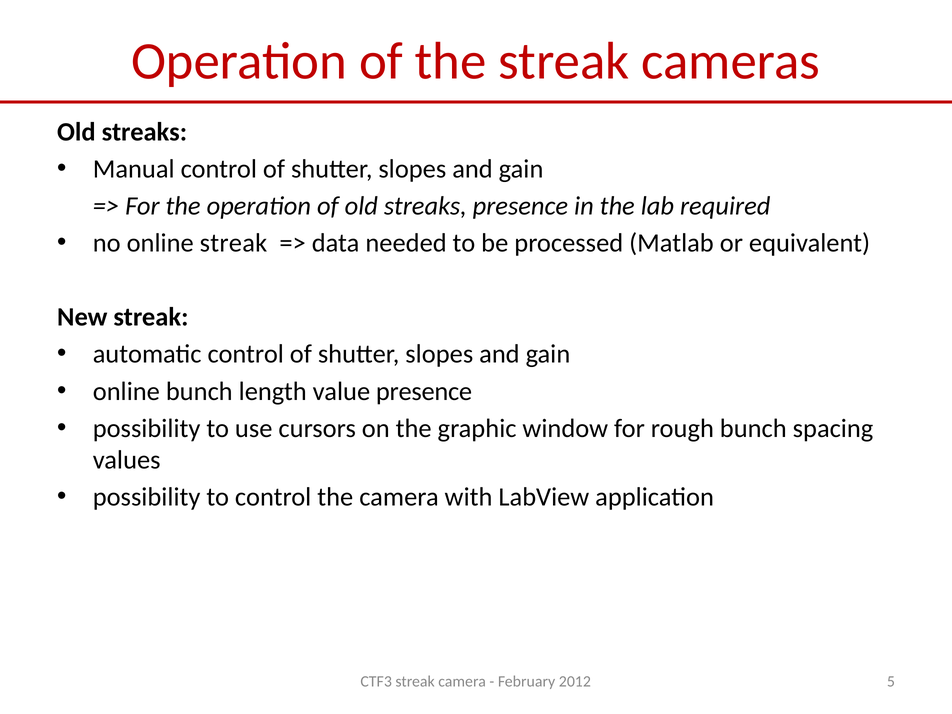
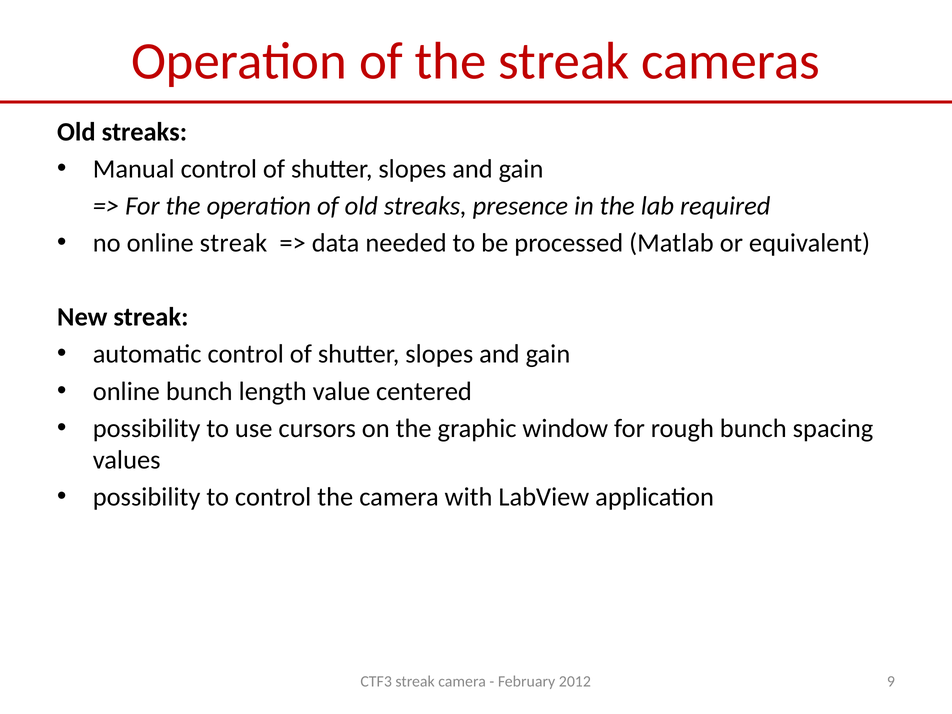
value presence: presence -> centered
5: 5 -> 9
